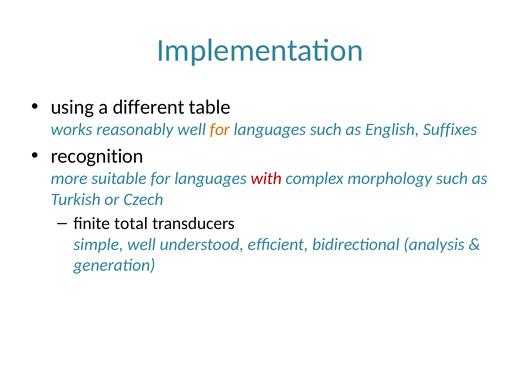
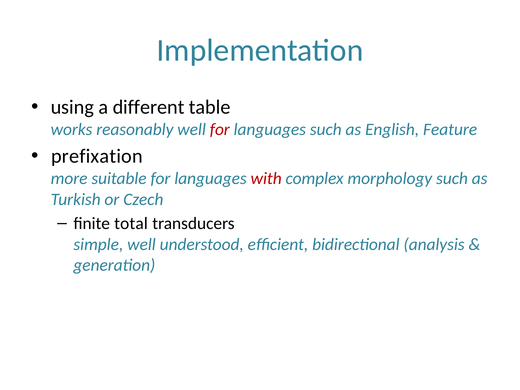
for at (220, 129) colour: orange -> red
Suffixes: Suffixes -> Feature
recognition: recognition -> prefixation
